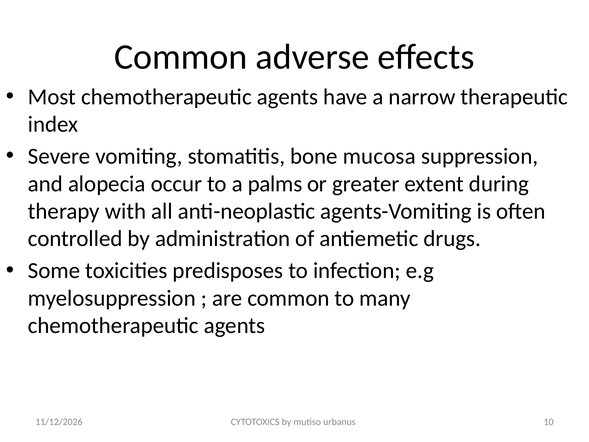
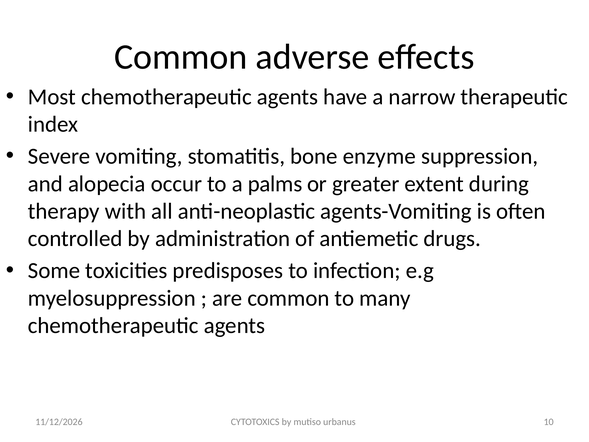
mucosa: mucosa -> enzyme
